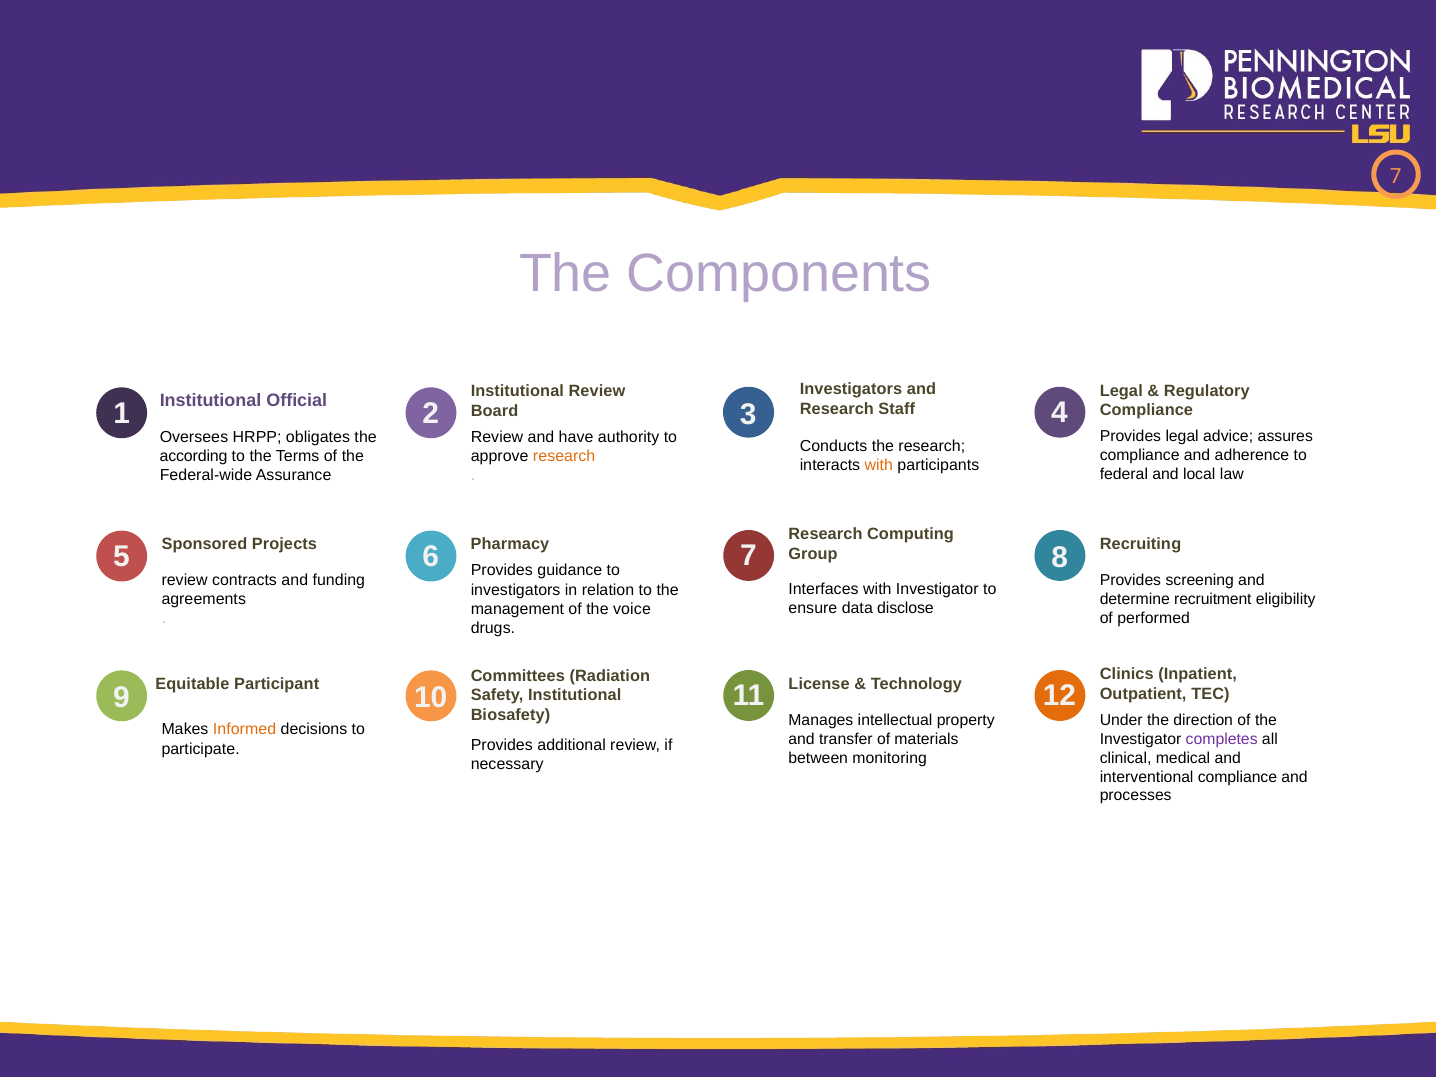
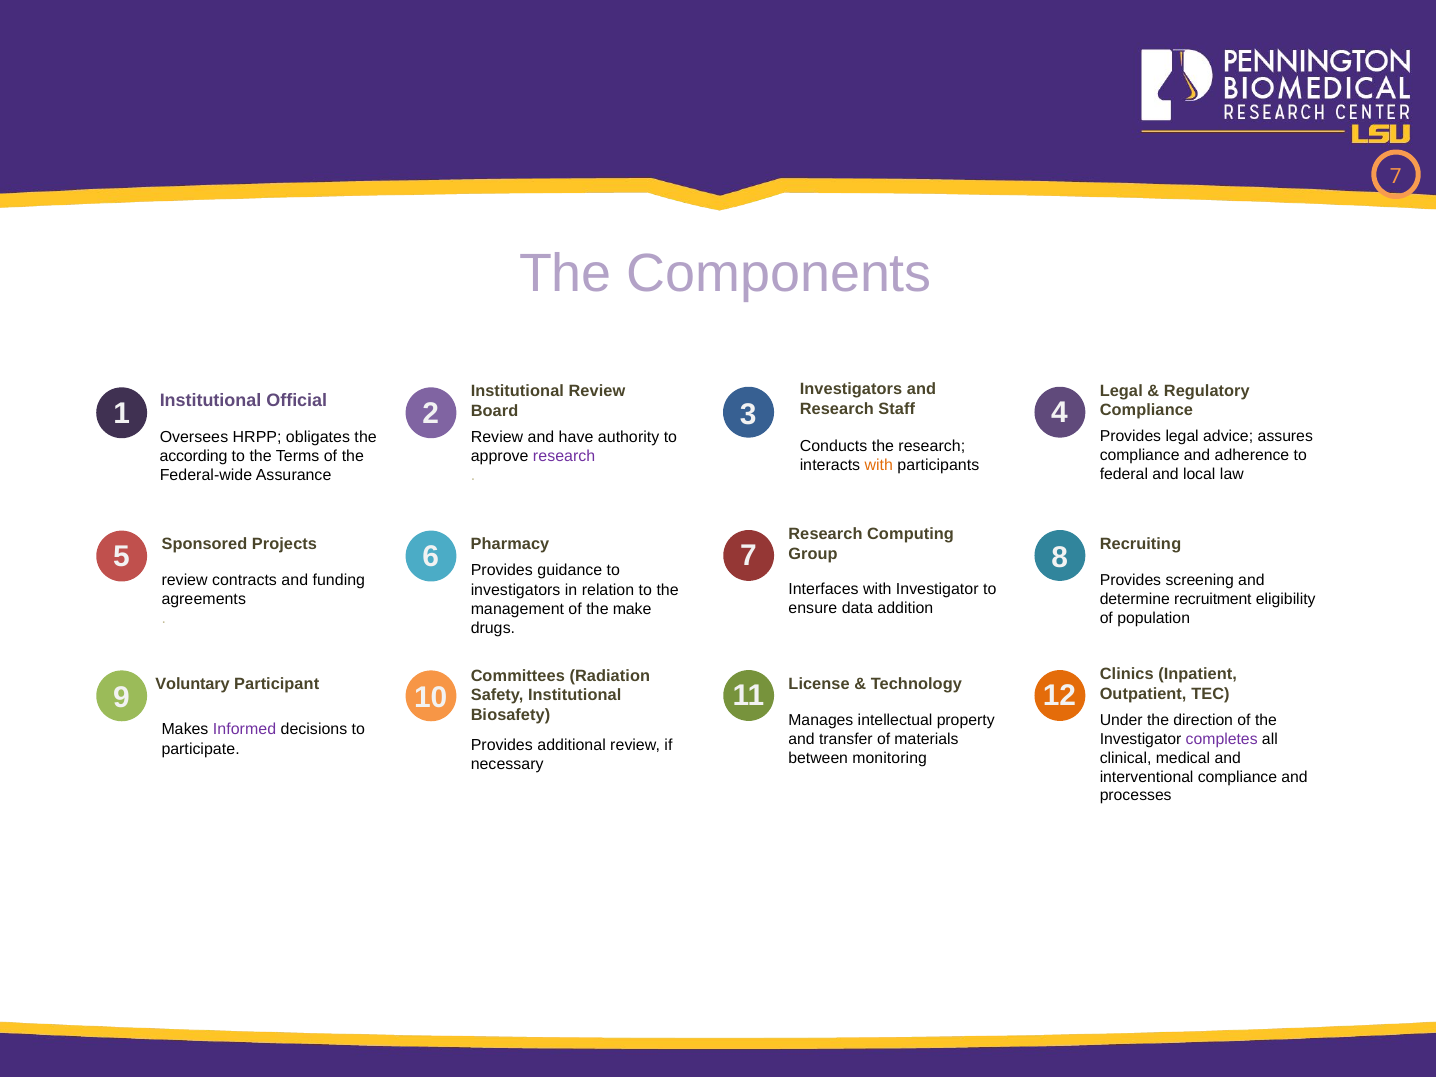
research at (564, 456) colour: orange -> purple
disclose: disclose -> addition
voice: voice -> make
performed: performed -> population
Equitable: Equitable -> Voluntary
Informed colour: orange -> purple
